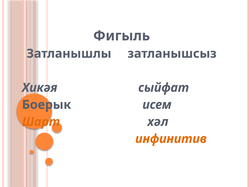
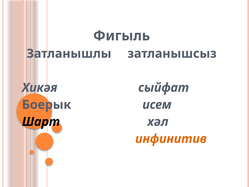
Шарт colour: orange -> black
